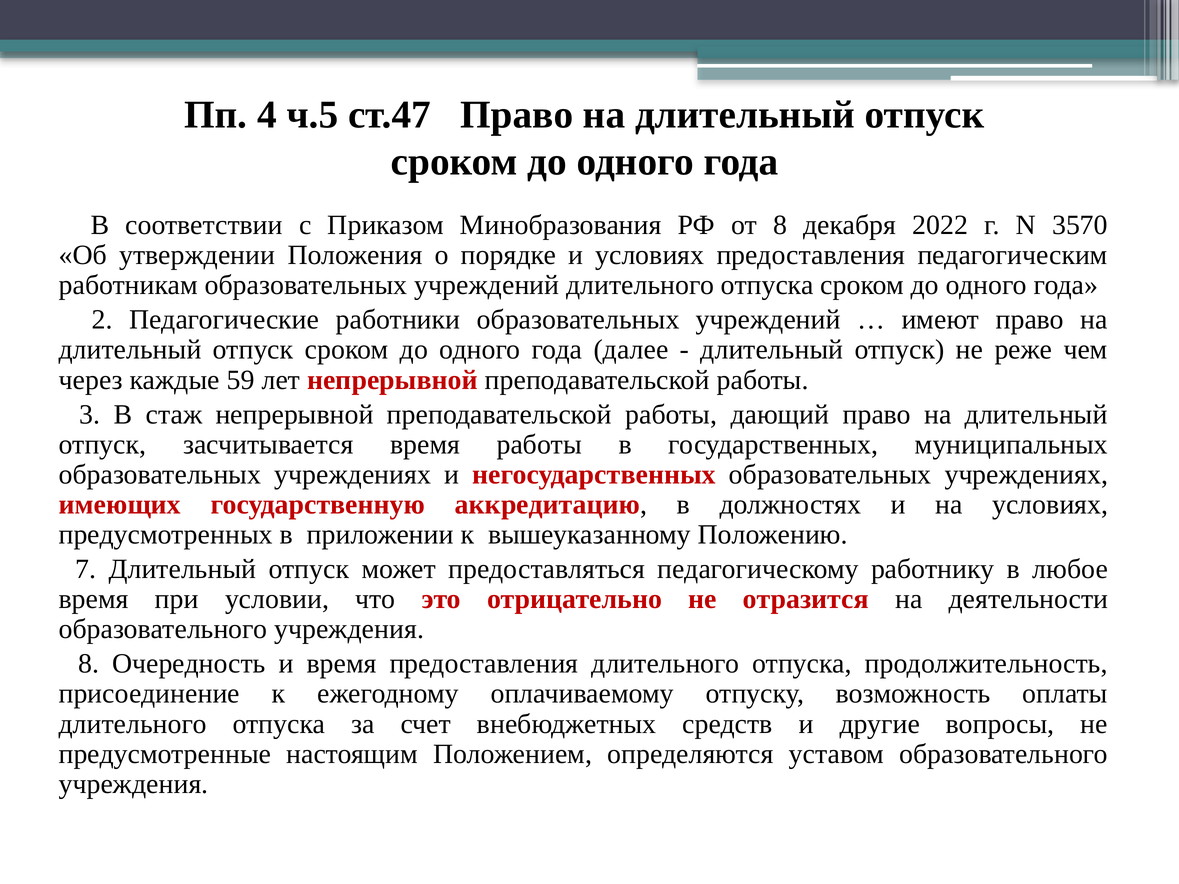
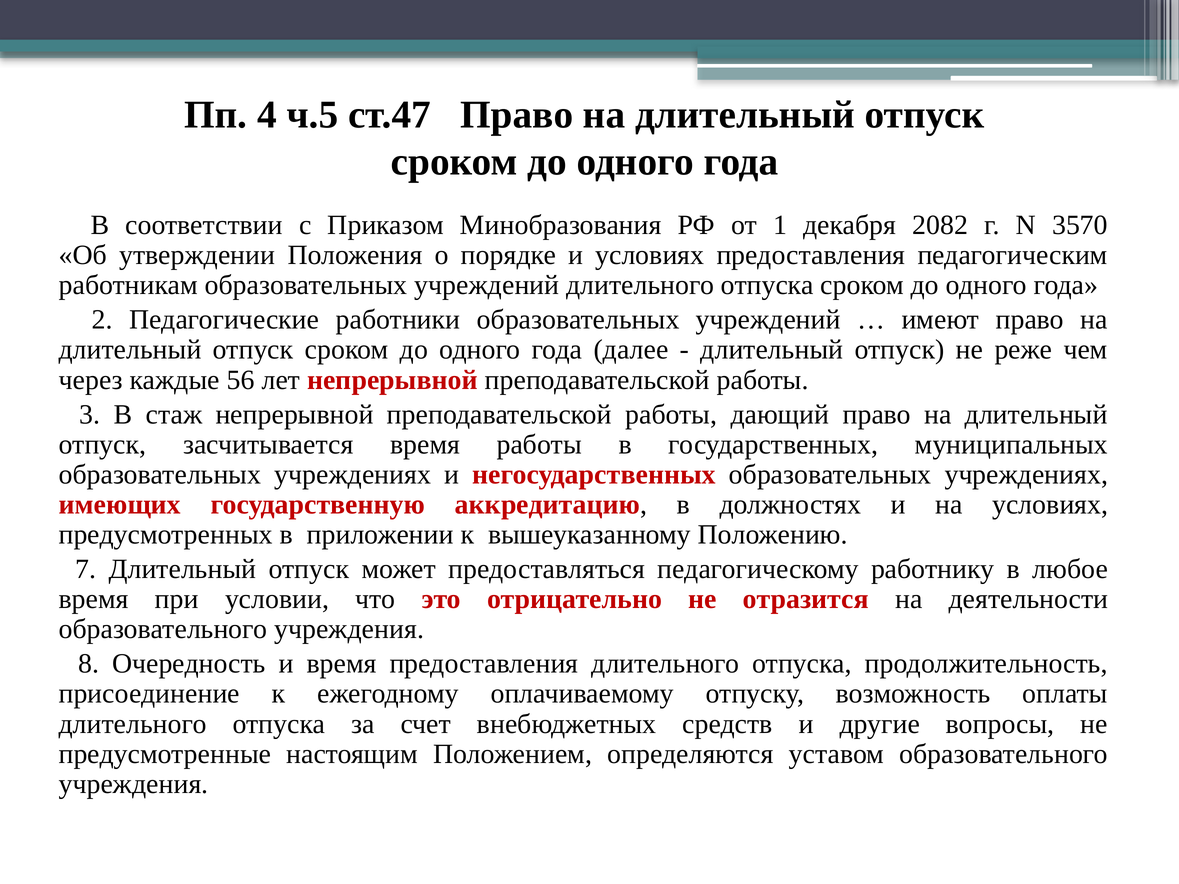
от 8: 8 -> 1
2022: 2022 -> 2082
59: 59 -> 56
